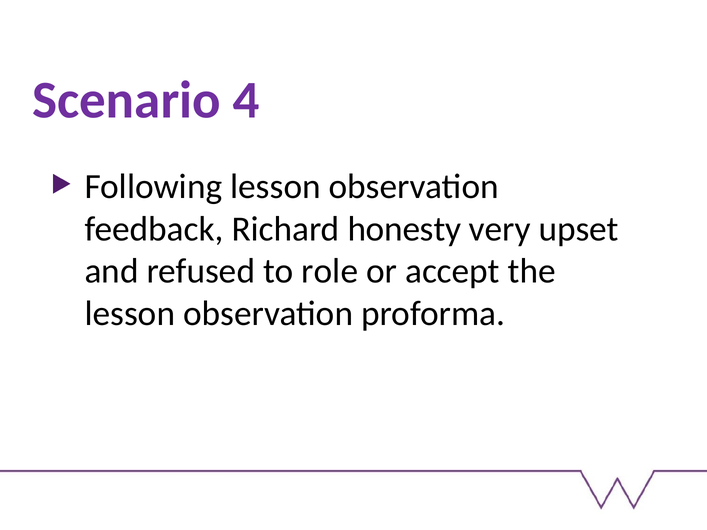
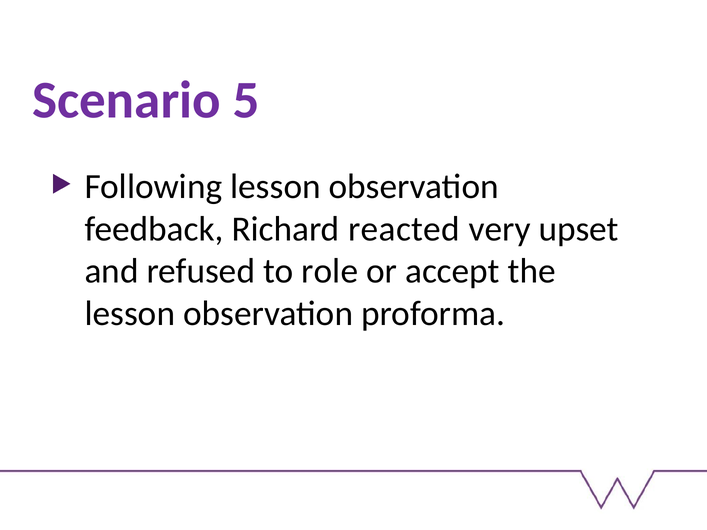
4: 4 -> 5
honesty: honesty -> reacted
